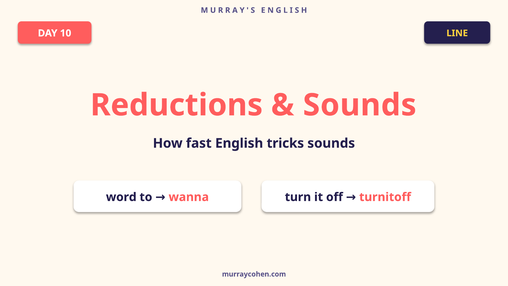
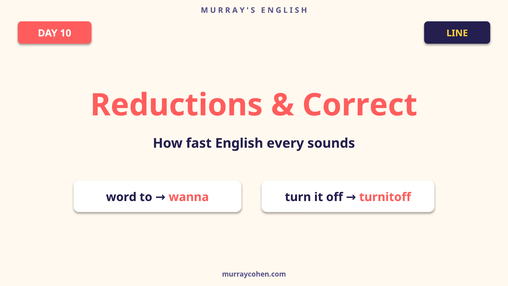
Sounds at (360, 105): Sounds -> Correct
tricks: tricks -> every
